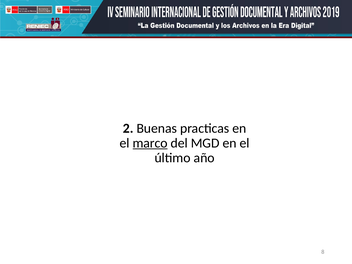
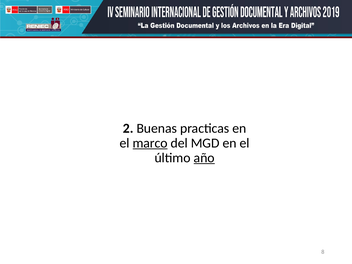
año underline: none -> present
